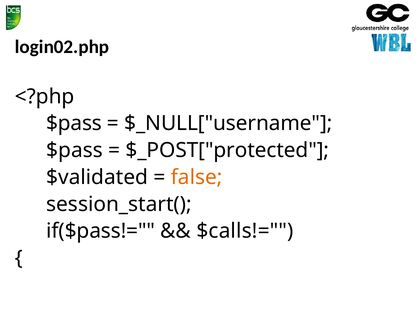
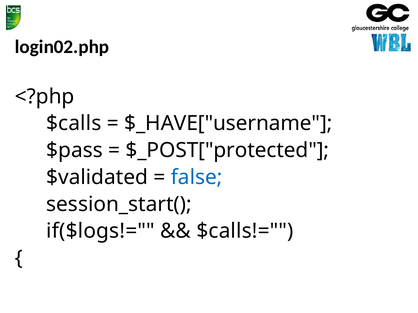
$pass at (74, 124): $pass -> $calls
$_NULL["username: $_NULL["username -> $_HAVE["username
false colour: orange -> blue
if($pass!=: if($pass!= -> if($logs!=
